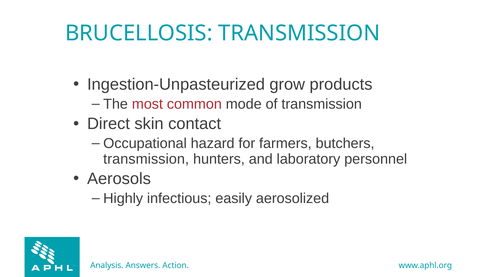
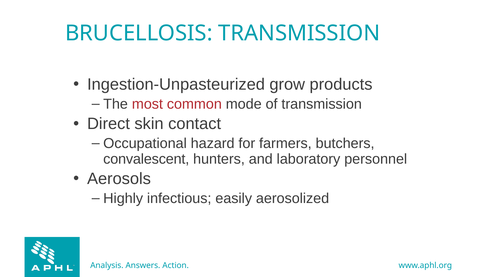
transmission at (146, 159): transmission -> convalescent
